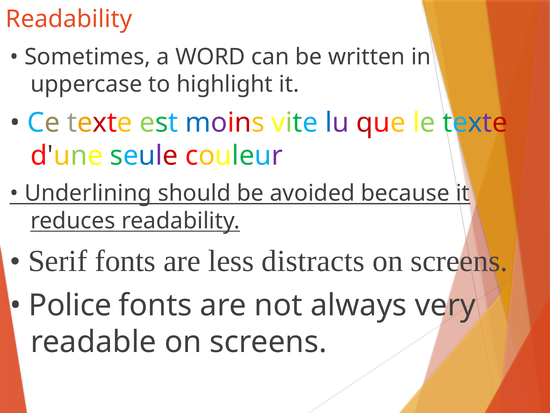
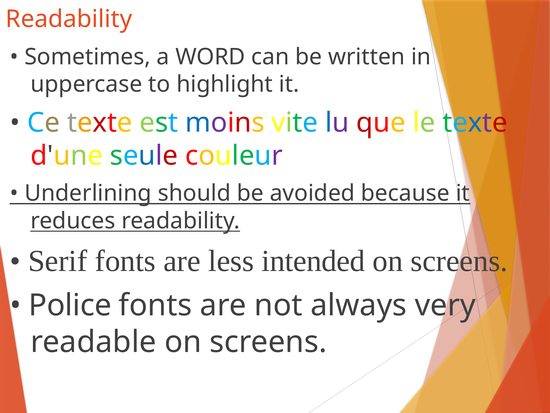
distracts: distracts -> intended
